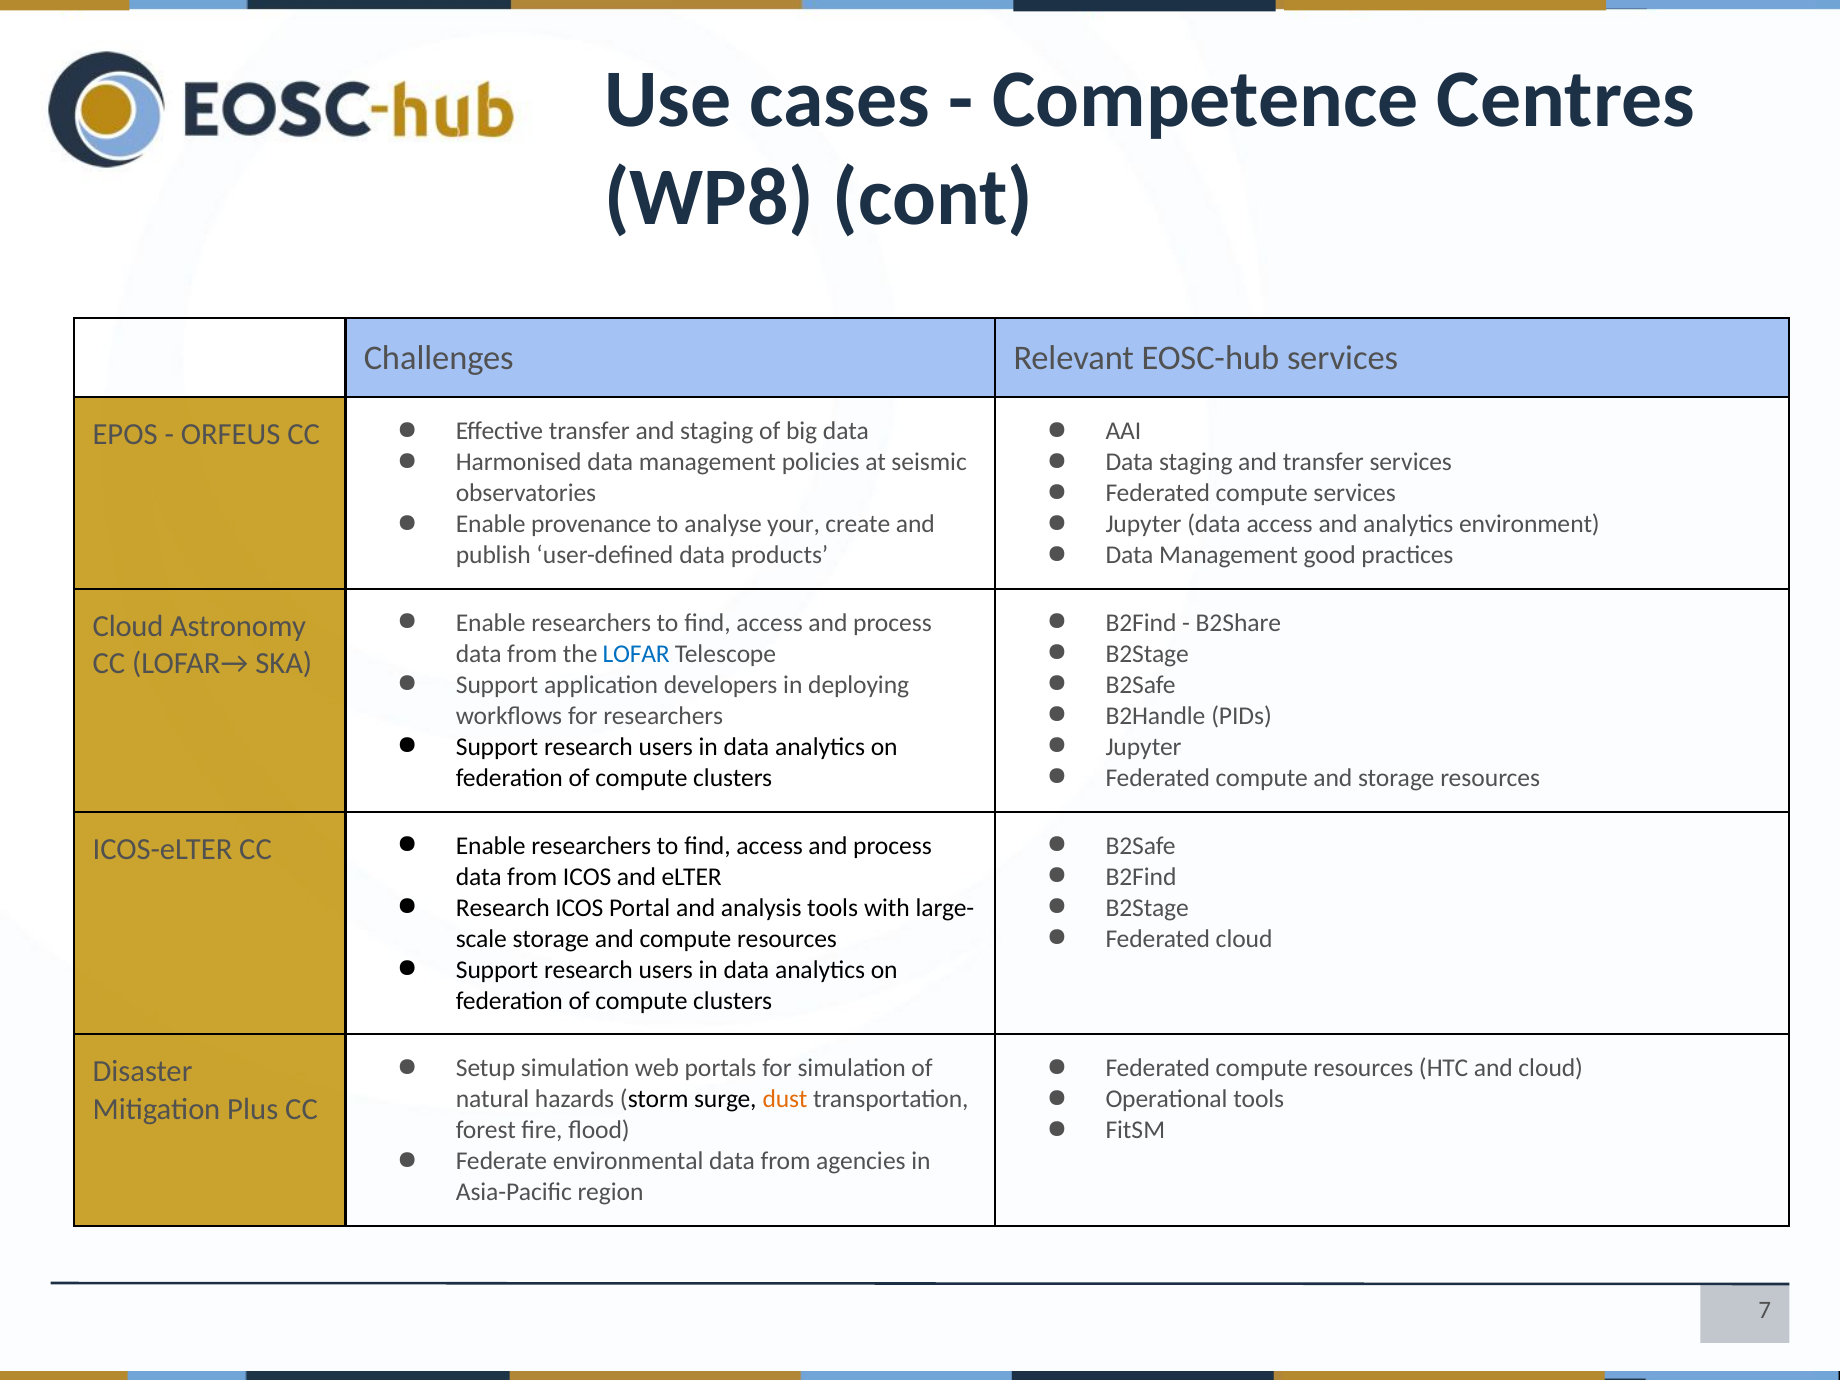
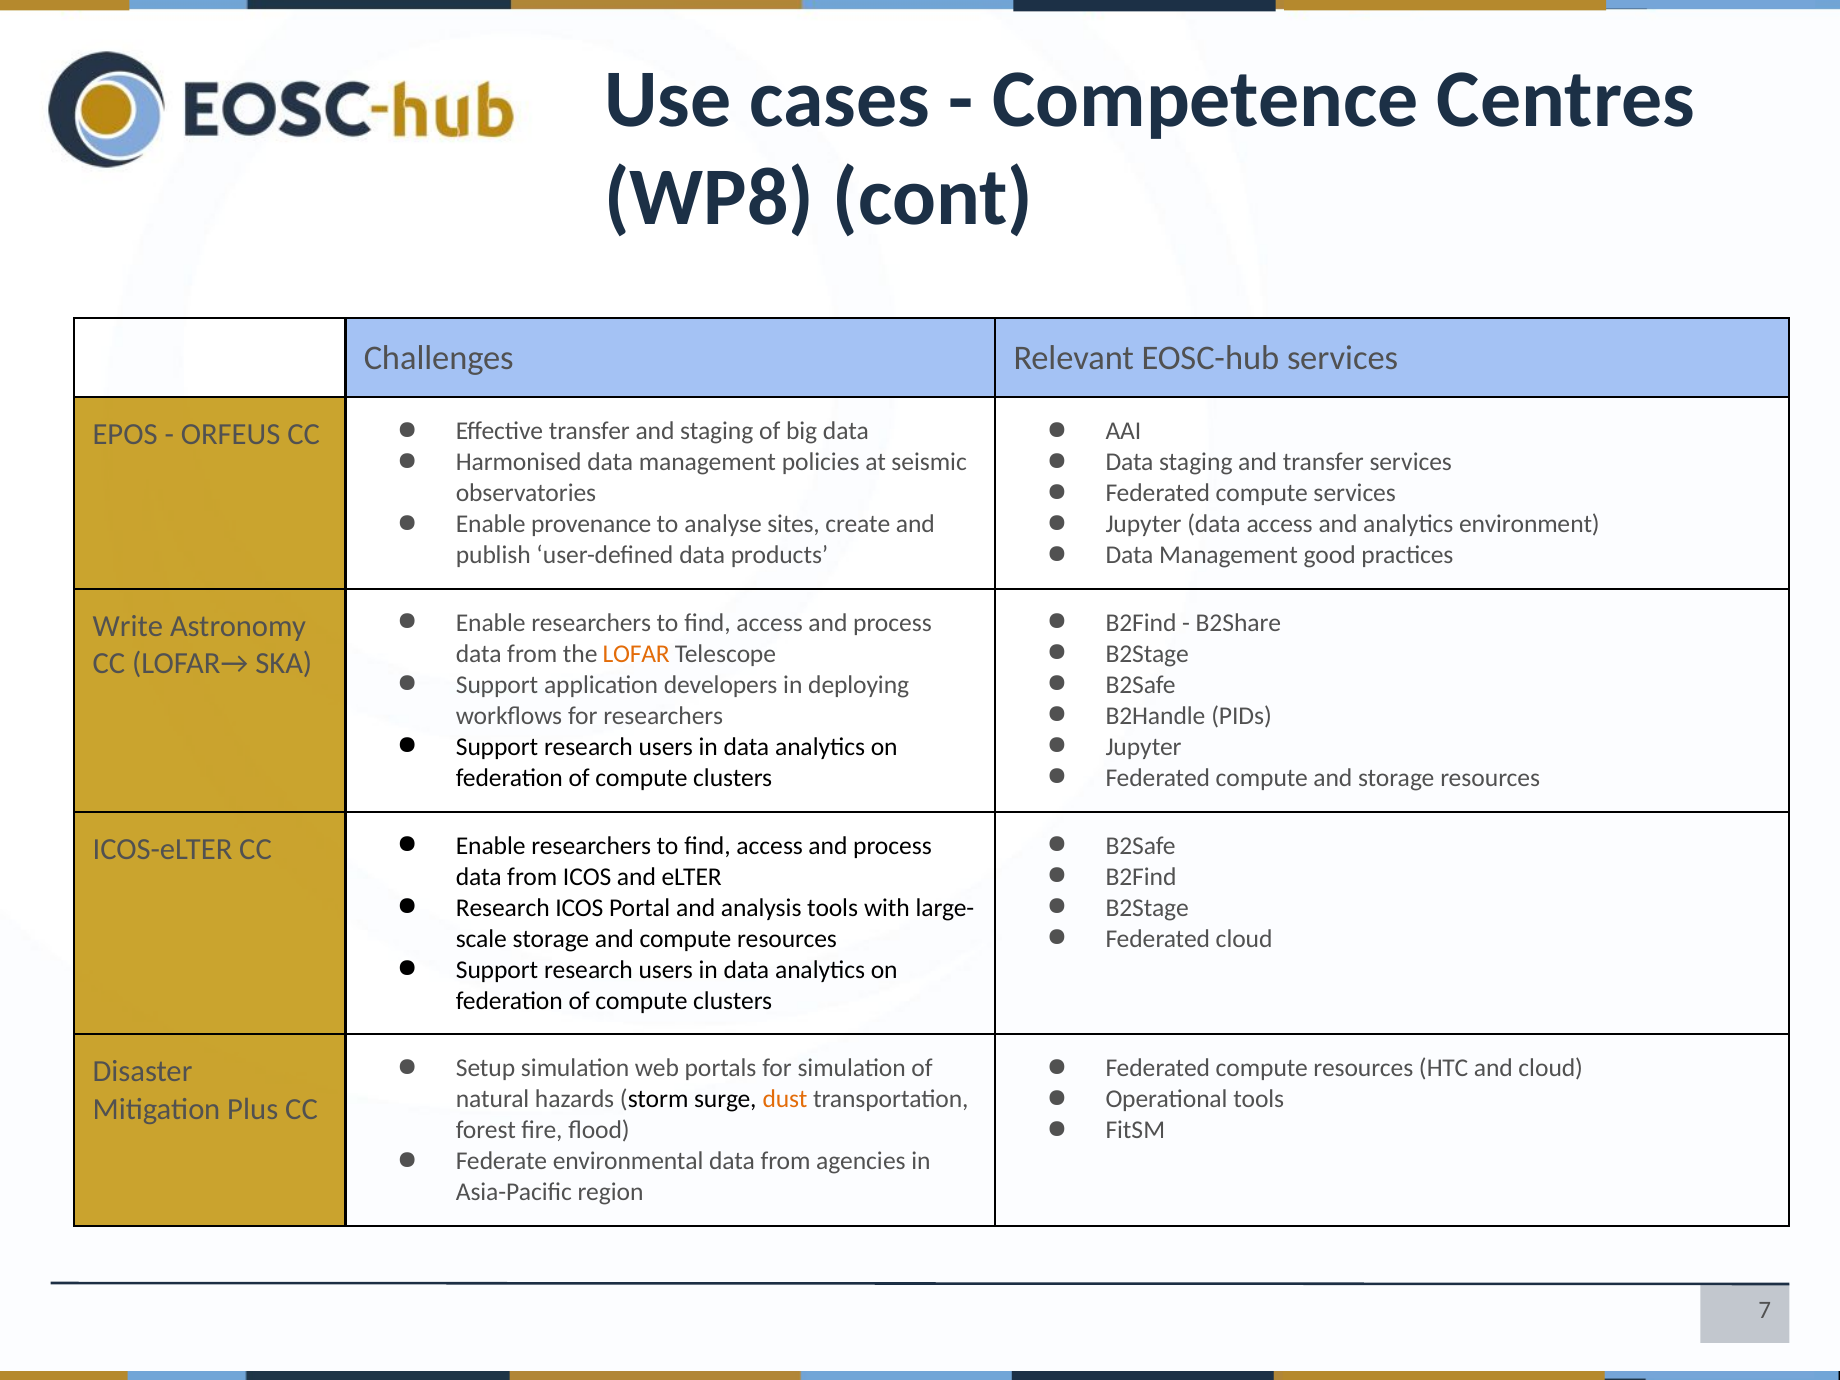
your: your -> sites
Cloud at (128, 626): Cloud -> Write
LOFAR colour: blue -> orange
